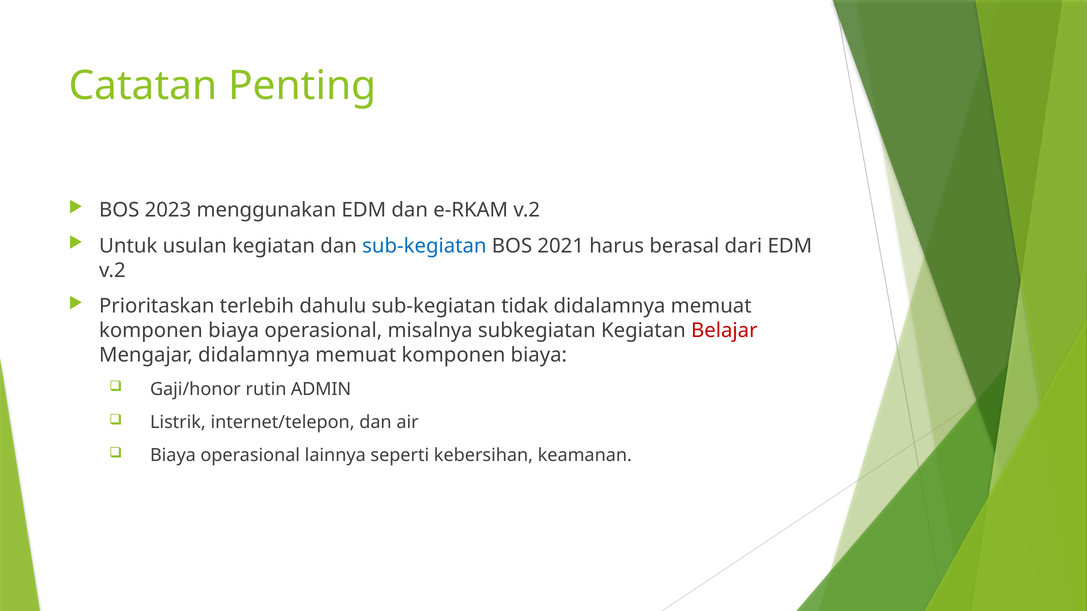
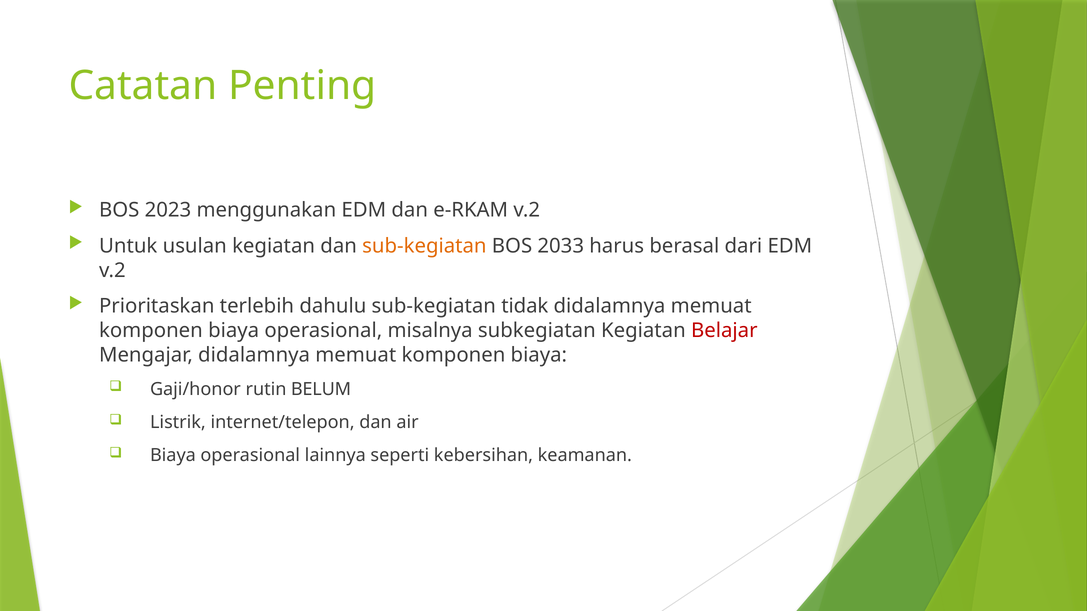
sub-kegiatan at (424, 246) colour: blue -> orange
2021: 2021 -> 2033
ADMIN: ADMIN -> BELUM
